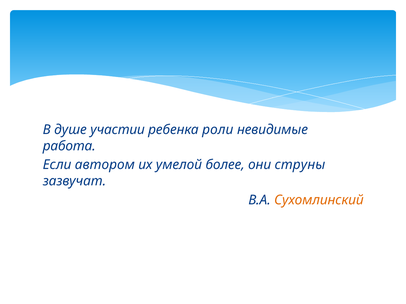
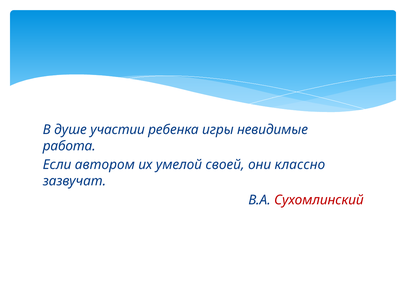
роли: роли -> игры
более: более -> своей
струны: струны -> классно
Сухомлинский colour: orange -> red
